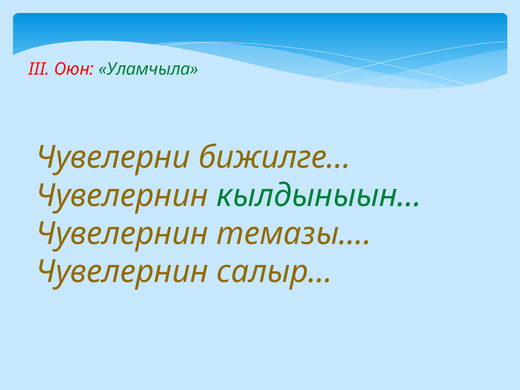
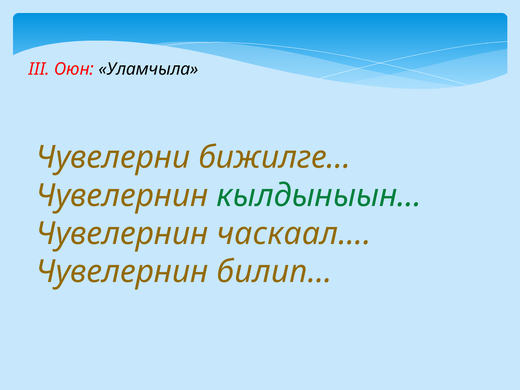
Уламчыла colour: green -> black
темазы…: темазы… -> часкаал…
салыр…: салыр… -> билип…
